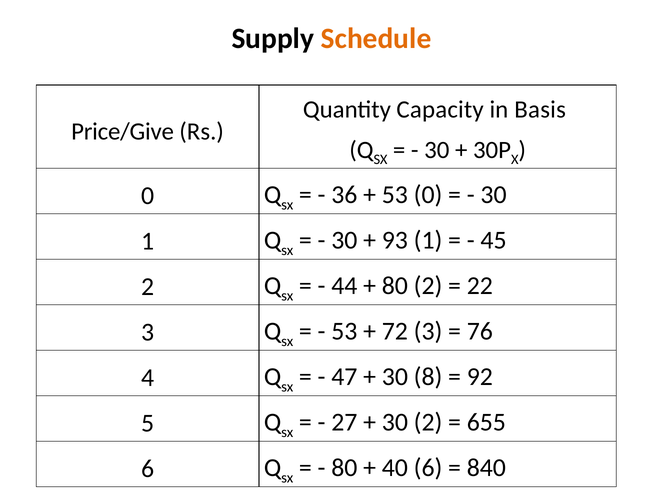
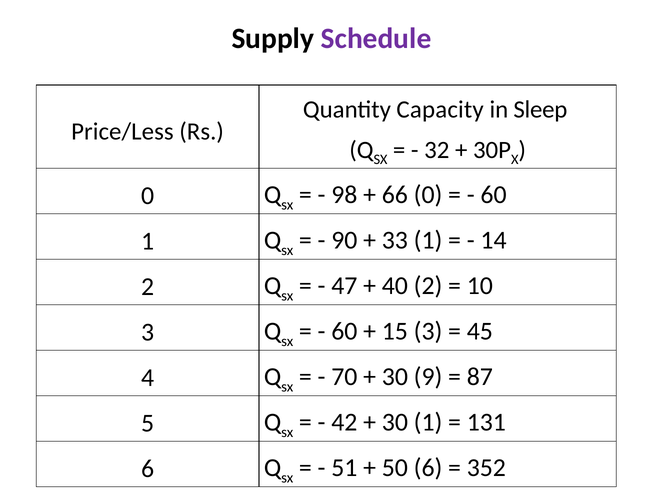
Schedule colour: orange -> purple
Basis: Basis -> Sleep
Price/Give: Price/Give -> Price/Less
30 at (437, 150): 30 -> 32
36: 36 -> 98
53 at (395, 195): 53 -> 66
30 at (494, 195): 30 -> 60
30 at (344, 240): 30 -> 90
93: 93 -> 33
45: 45 -> 14
44: 44 -> 47
80 at (395, 286): 80 -> 40
22: 22 -> 10
53 at (344, 331): 53 -> 60
72: 72 -> 15
76: 76 -> 45
47: 47 -> 70
8: 8 -> 9
92: 92 -> 87
27: 27 -> 42
30 2: 2 -> 1
655: 655 -> 131
80 at (344, 468): 80 -> 51
40: 40 -> 50
840: 840 -> 352
